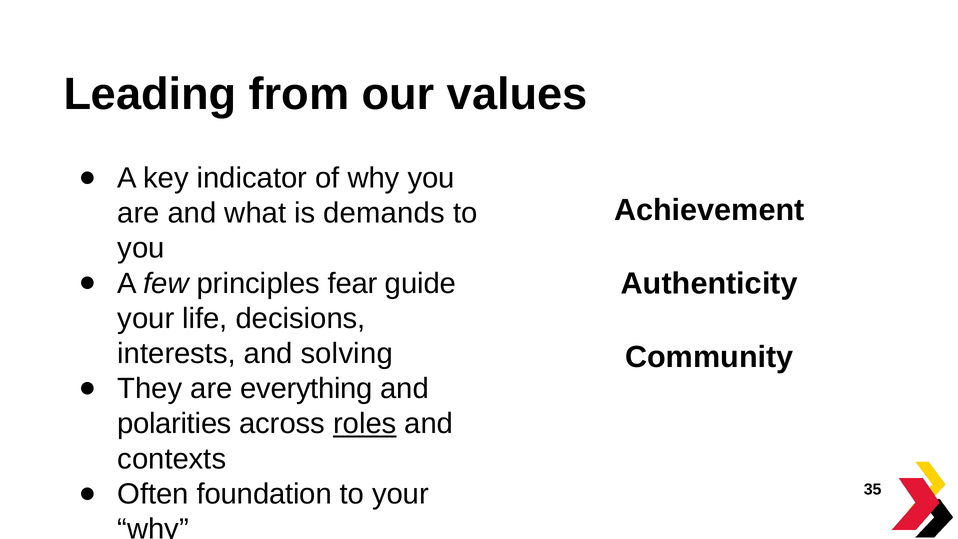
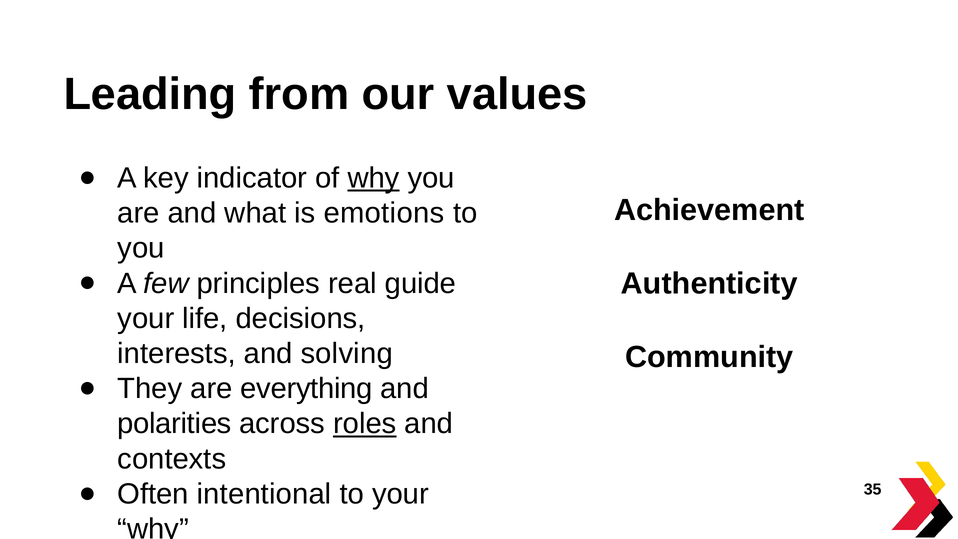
why at (374, 178) underline: none -> present
demands: demands -> emotions
fear: fear -> real
foundation: foundation -> intentional
